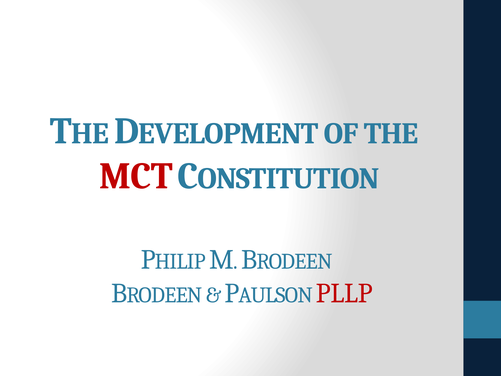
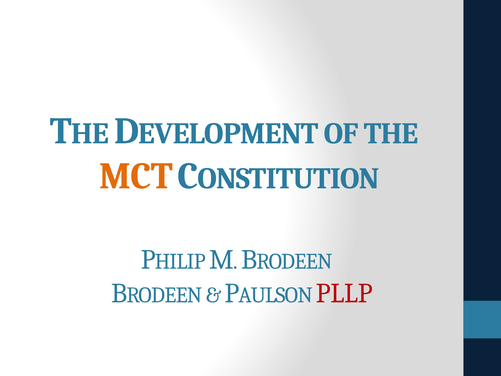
MCT colour: red -> orange
